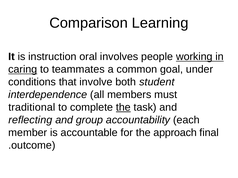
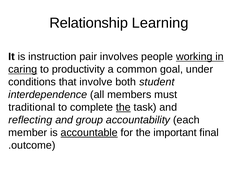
Comparison: Comparison -> Relationship
oral: oral -> pair
teammates: teammates -> productivity
accountable underline: none -> present
approach: approach -> important
